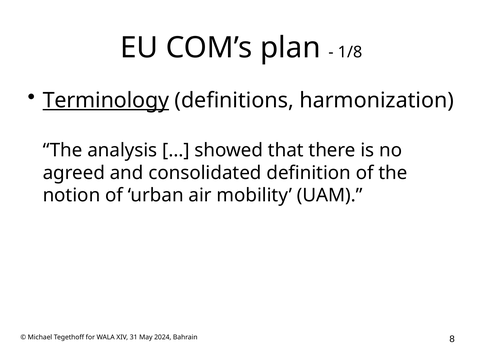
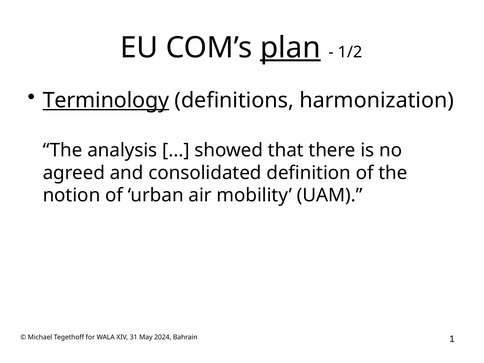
plan underline: none -> present
1/8: 1/8 -> 1/2
8: 8 -> 1
